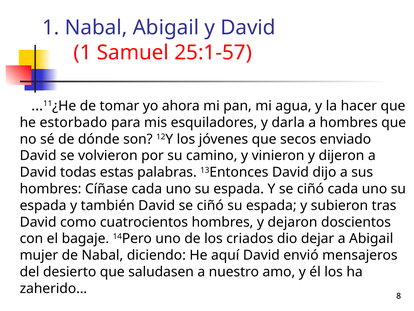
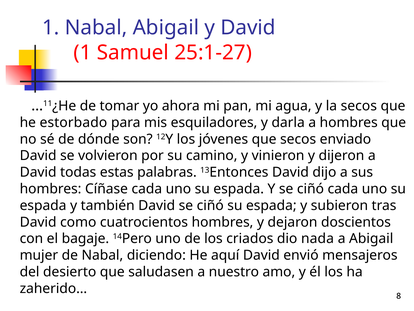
25:1-57: 25:1-57 -> 25:1-27
la hacer: hacer -> secos
dejar: dejar -> nada
